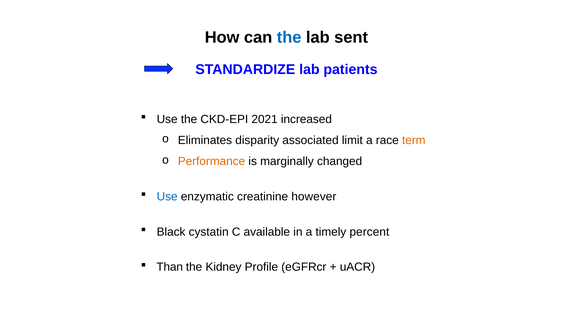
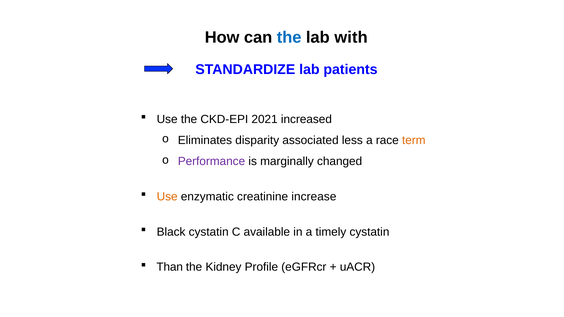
sent: sent -> with
limit: limit -> less
Performance colour: orange -> purple
Use at (167, 197) colour: blue -> orange
however: however -> increase
timely percent: percent -> cystatin
